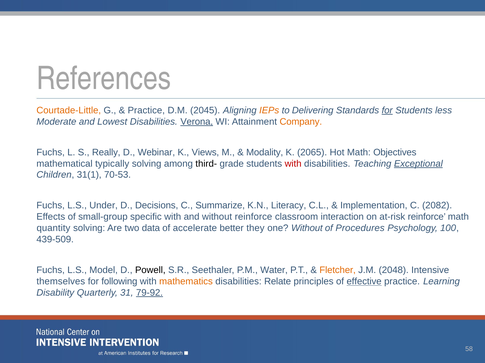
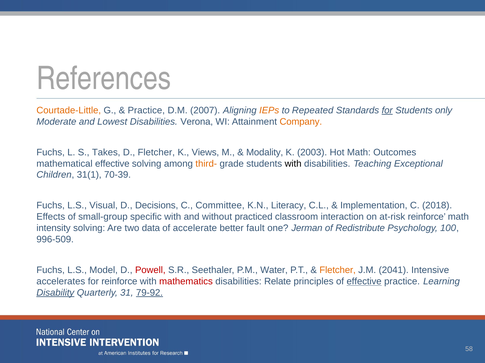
2045: 2045 -> 2007
Delivering: Delivering -> Repeated
less: less -> only
Verona underline: present -> none
Really: Really -> Takes
D Webinar: Webinar -> Fletcher
2065: 2065 -> 2003
Objectives: Objectives -> Outcomes
mathematical typically: typically -> effective
third- colour: black -> orange
with at (293, 164) colour: red -> black
Exceptional underline: present -> none
70-53: 70-53 -> 70-39
Under: Under -> Visual
Summarize: Summarize -> Committee
2082: 2082 -> 2018
without reinforce: reinforce -> practiced
quantity: quantity -> intensity
they: they -> fault
one Without: Without -> Jerman
Procedures: Procedures -> Redistribute
439-509: 439-509 -> 996-509
Powell colour: black -> red
2048: 2048 -> 2041
themselves: themselves -> accelerates
for following: following -> reinforce
mathematics colour: orange -> red
Disability underline: none -> present
